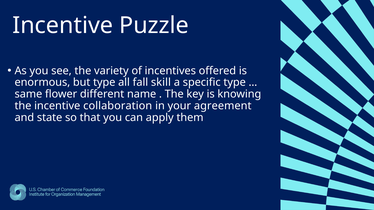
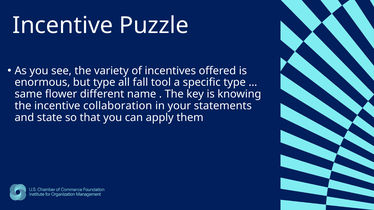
skill: skill -> tool
agreement: agreement -> statements
